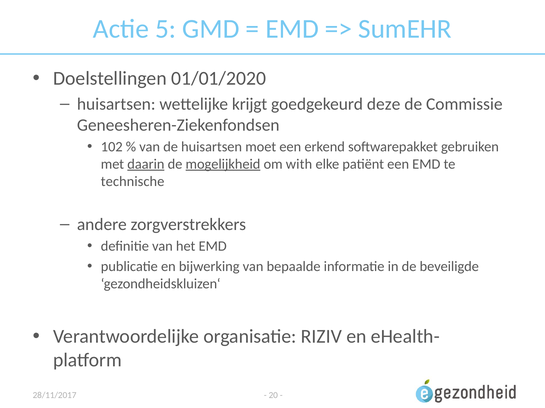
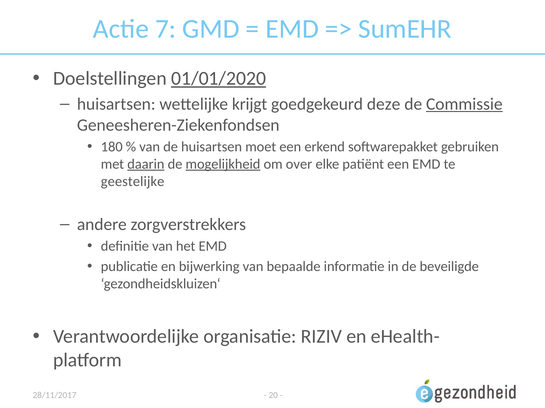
5: 5 -> 7
01/01/2020 underline: none -> present
Commissie underline: none -> present
102: 102 -> 180
with: with -> over
technische: technische -> geestelijke
